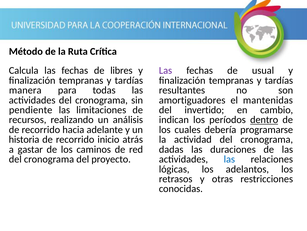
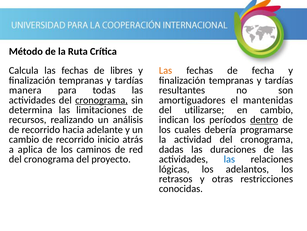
Las at (165, 70) colour: purple -> orange
usual: usual -> fecha
cronograma at (101, 100) underline: none -> present
pendiente: pendiente -> determina
invertido: invertido -> utilizarse
historia at (24, 139): historia -> cambio
gastar: gastar -> aplica
